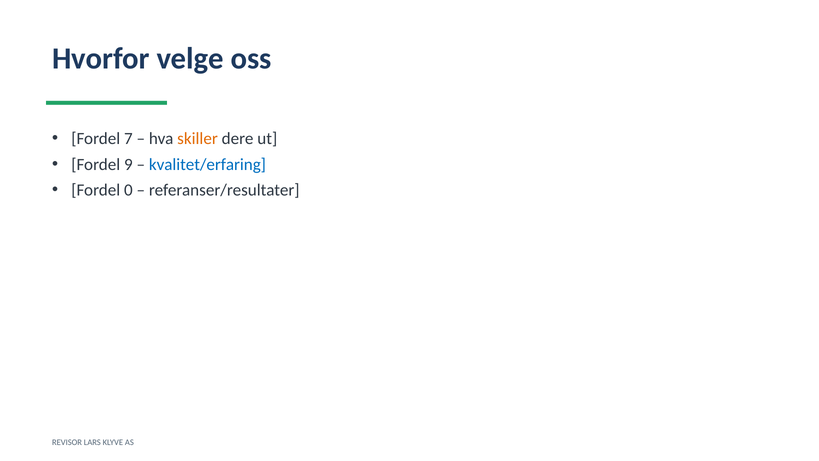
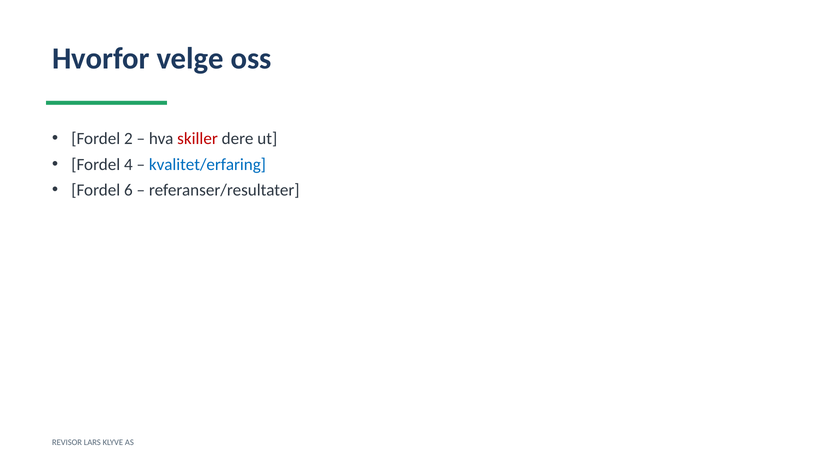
7: 7 -> 2
skiller colour: orange -> red
9: 9 -> 4
0: 0 -> 6
